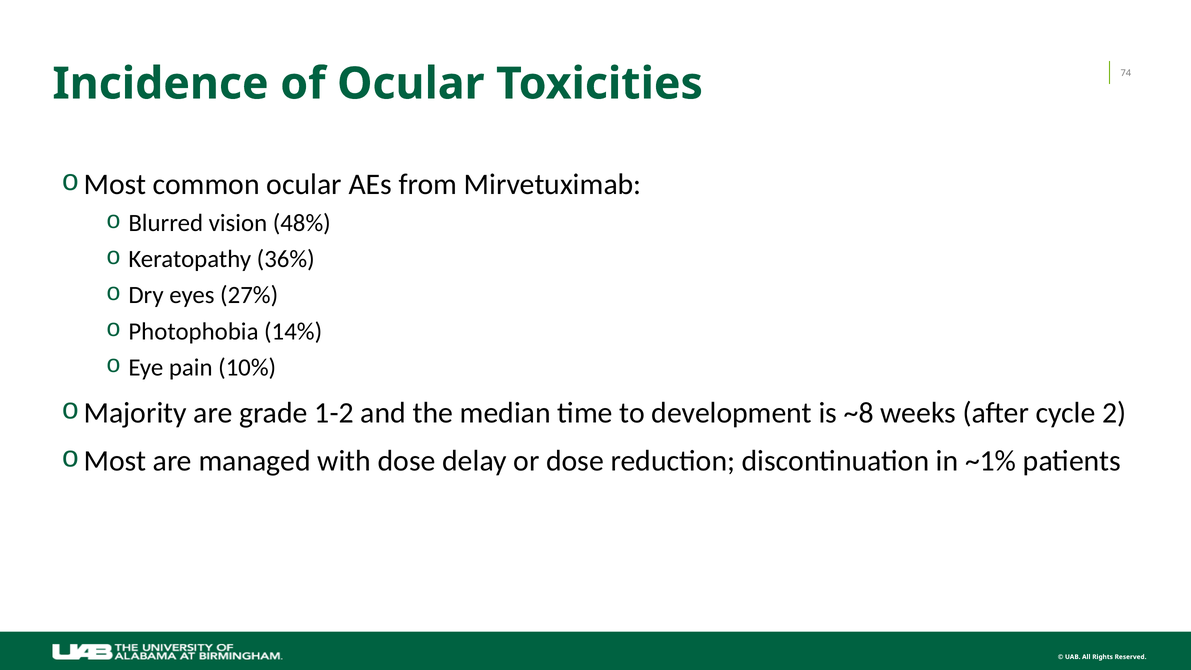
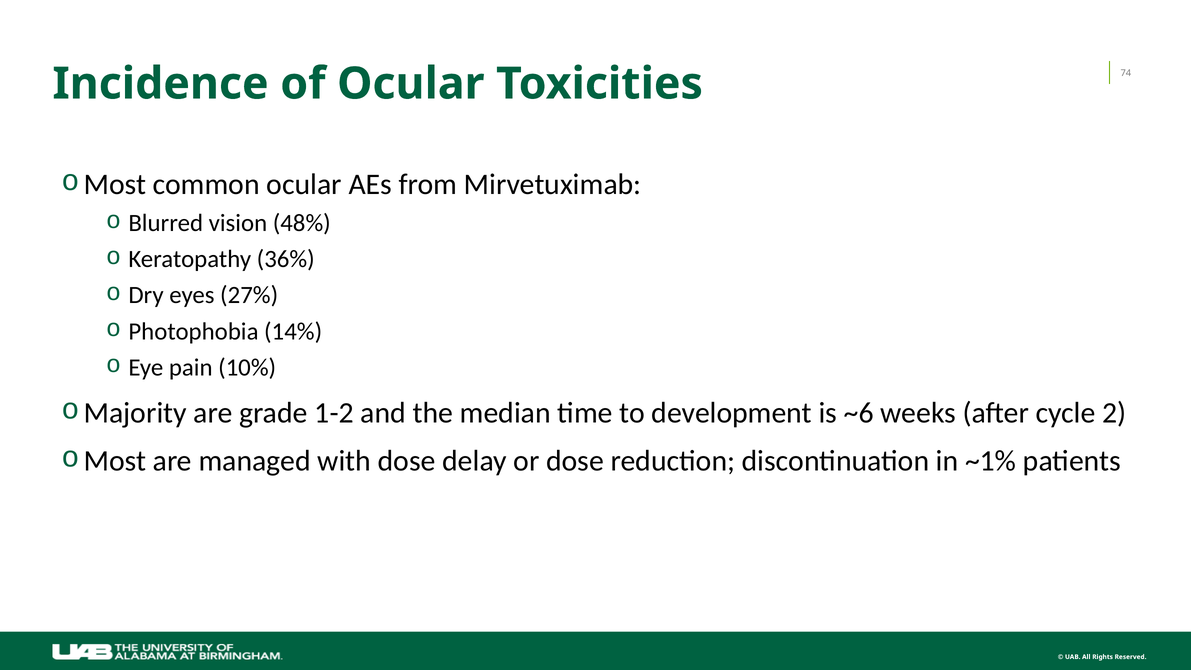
~8: ~8 -> ~6
